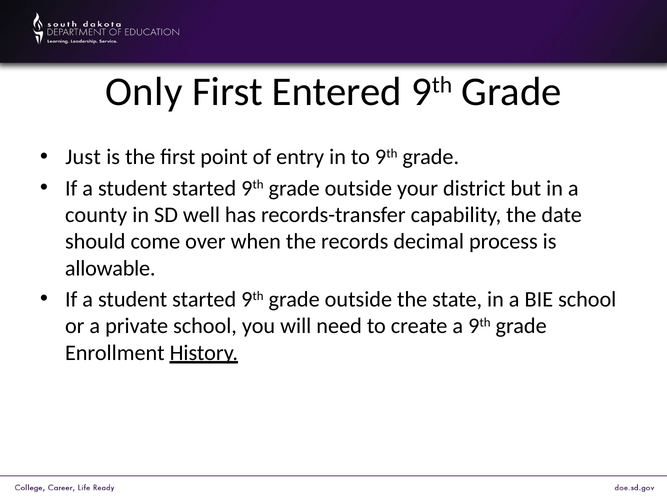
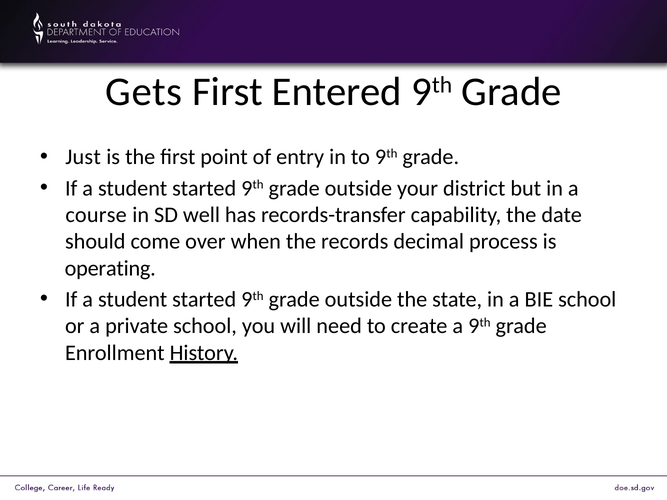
Only: Only -> Gets
county: county -> course
allowable: allowable -> operating
